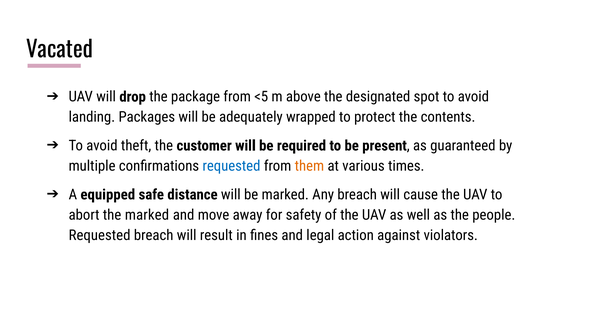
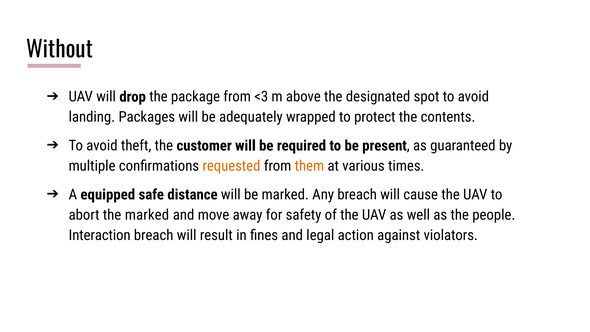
Vacated: Vacated -> Without
<5: <5 -> <3
requested at (231, 166) colour: blue -> orange
Requested at (100, 235): Requested -> Interaction
